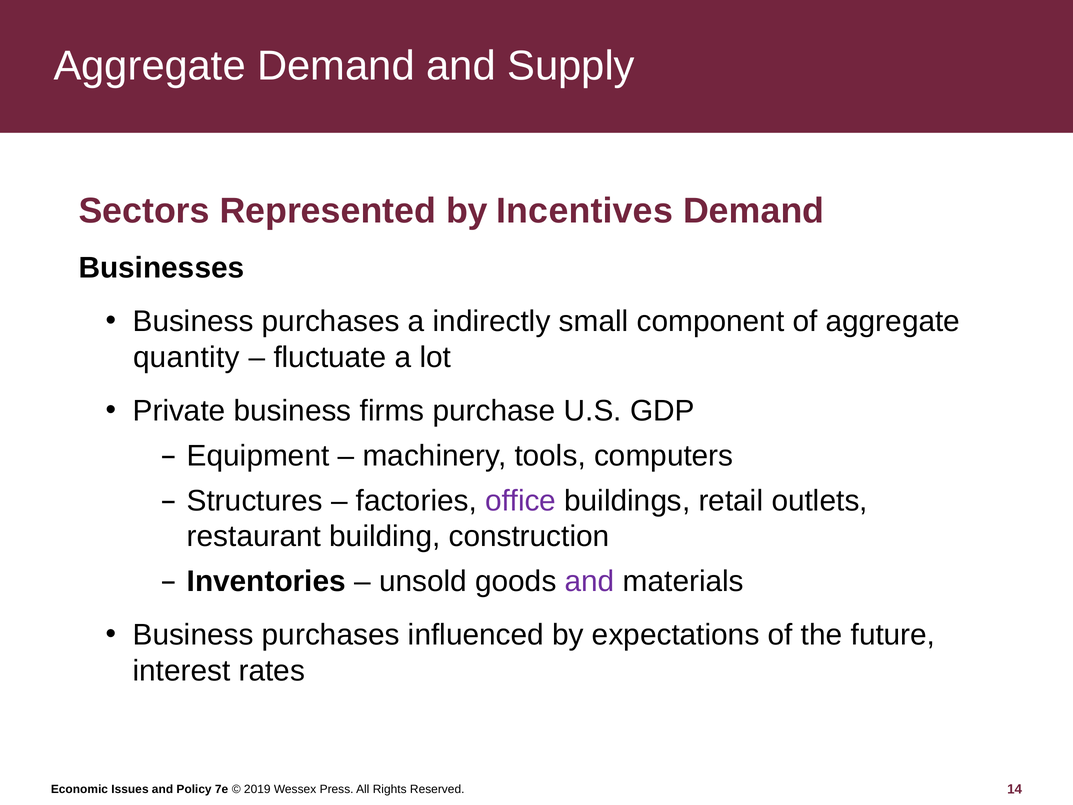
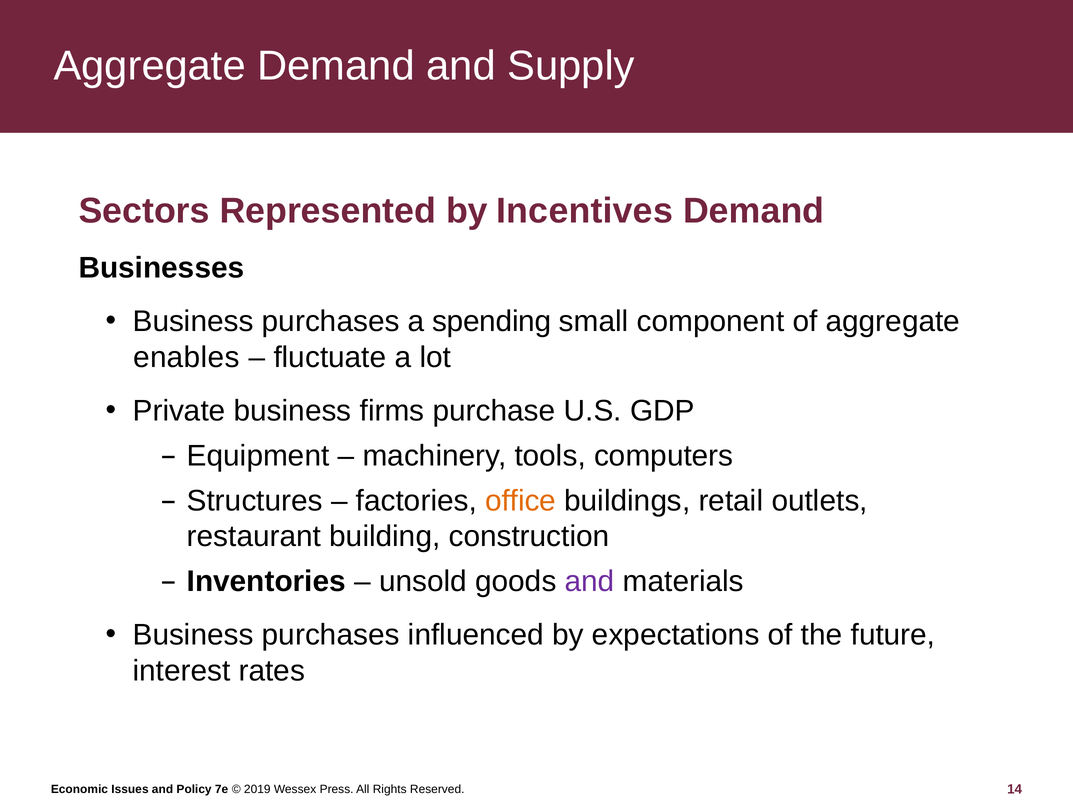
indirectly: indirectly -> spending
quantity: quantity -> enables
office colour: purple -> orange
